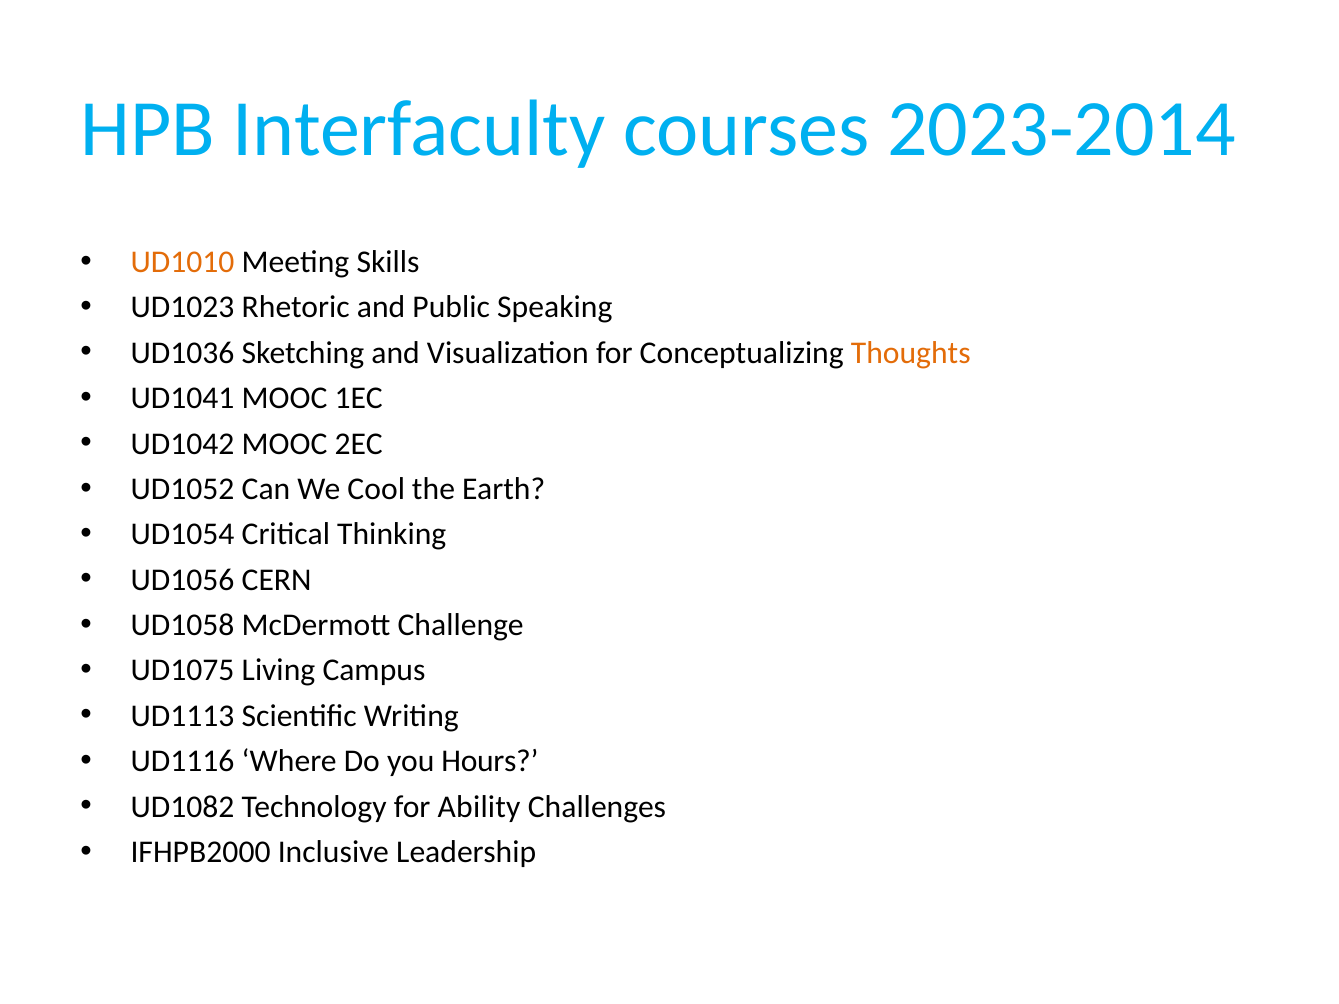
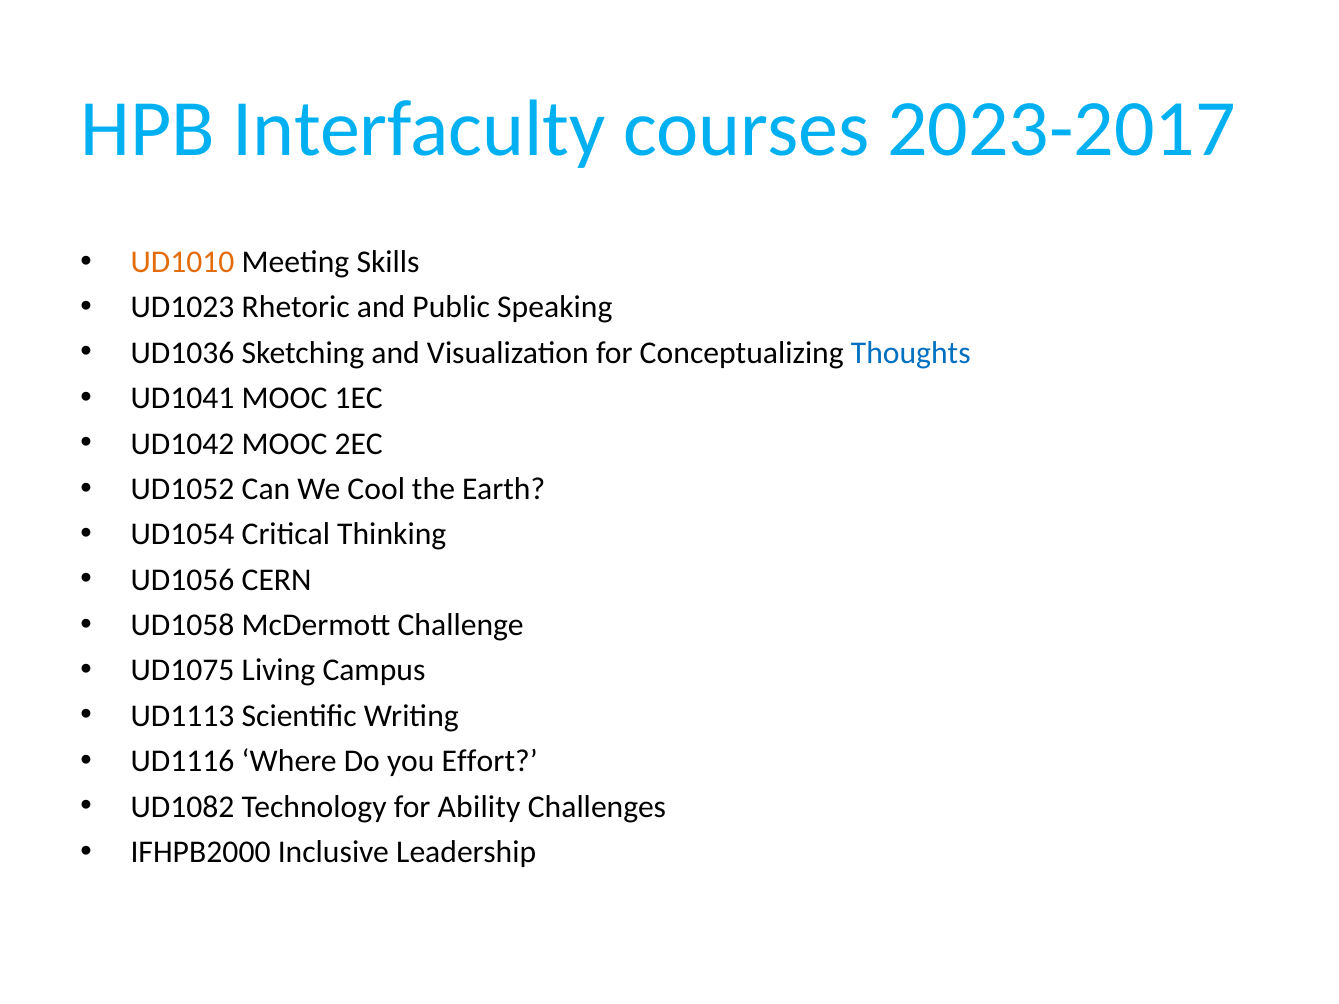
2023-2014: 2023-2014 -> 2023-2017
Thoughts colour: orange -> blue
Hours: Hours -> Effort
